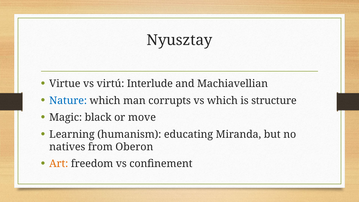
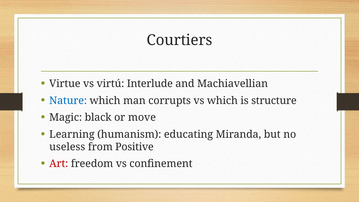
Nyusztay: Nyusztay -> Courtiers
natives: natives -> useless
Oberon: Oberon -> Positive
Art colour: orange -> red
